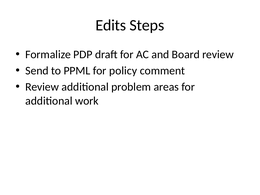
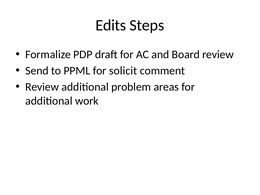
policy: policy -> solicit
